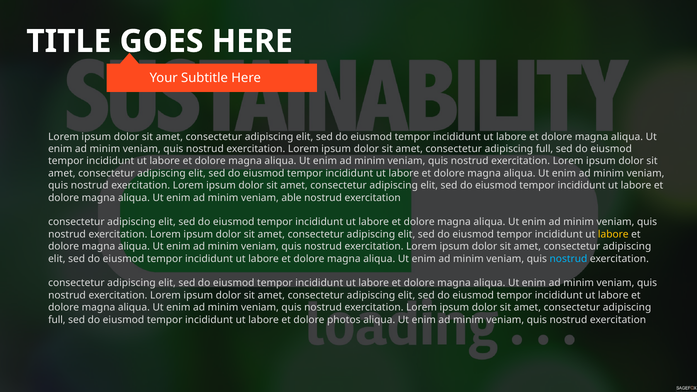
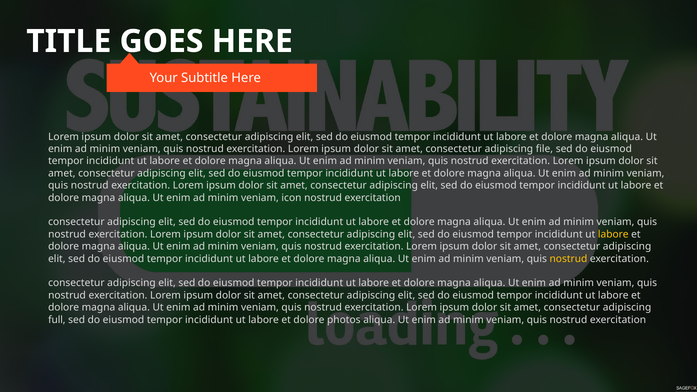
full at (544, 149): full -> file
able: able -> icon
nostrud at (568, 259) colour: light blue -> yellow
